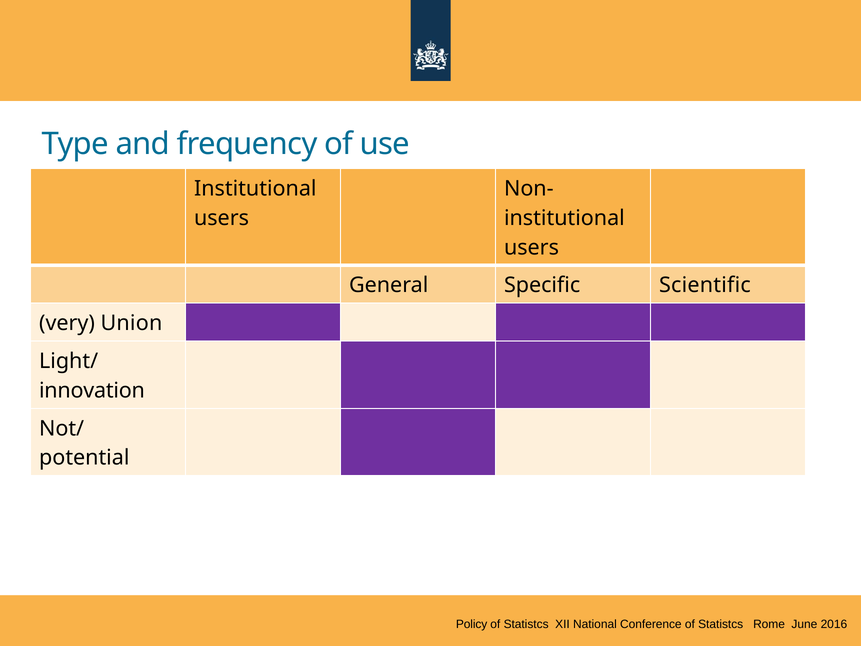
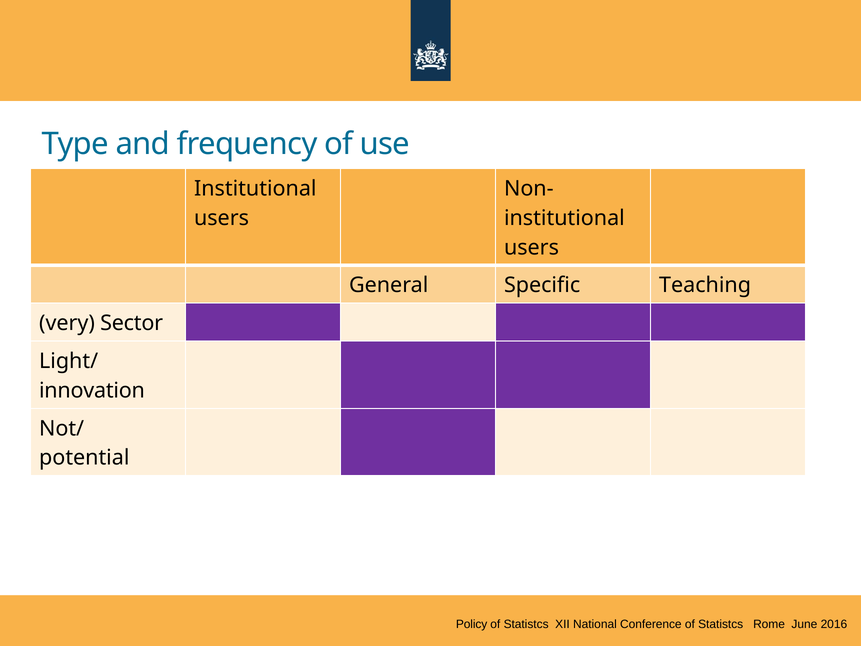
Scientific: Scientific -> Teaching
Union: Union -> Sector
